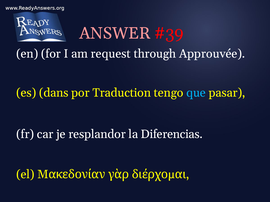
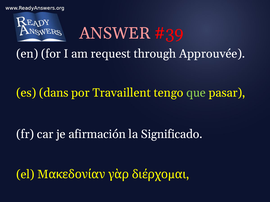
Traduction: Traduction -> Travaillent
que colour: light blue -> light green
resplandor: resplandor -> afirmación
Diferencias: Diferencias -> Significado
